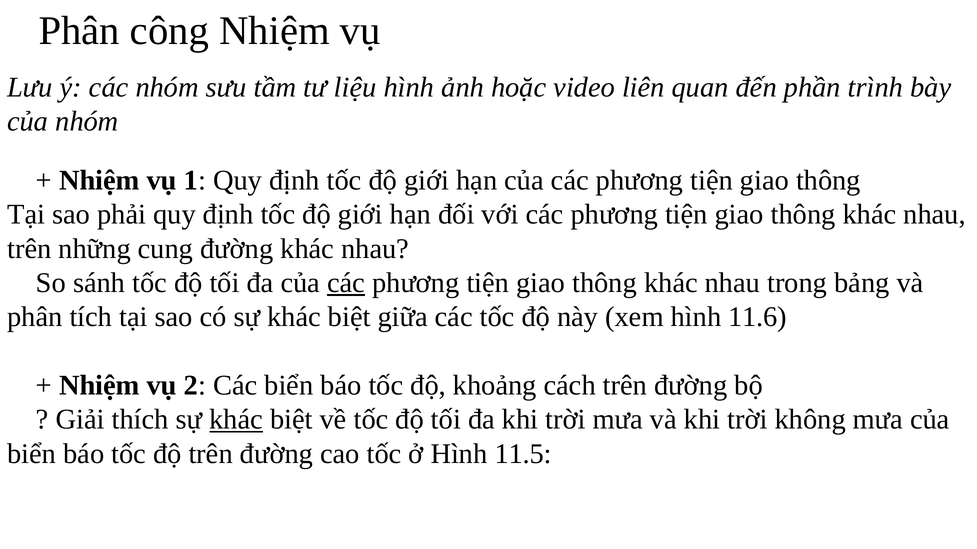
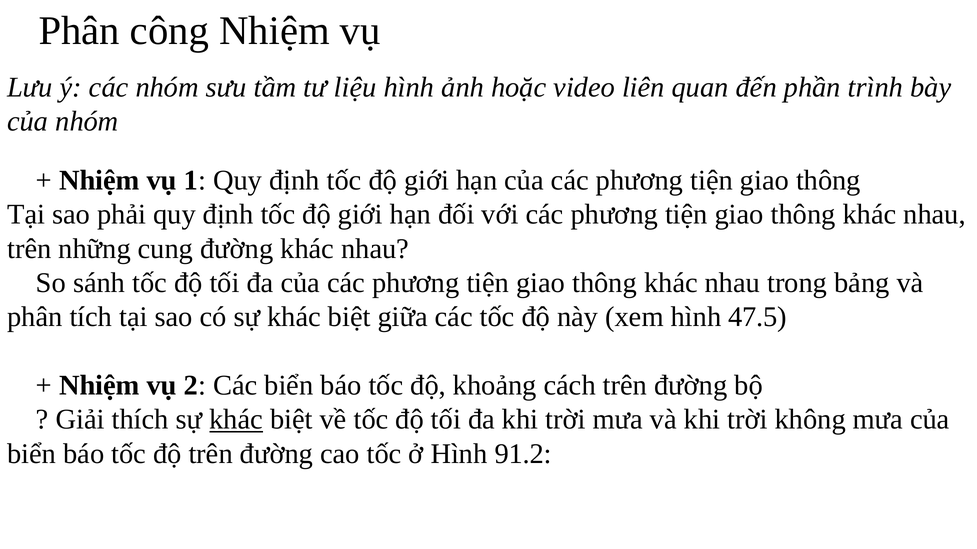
các at (346, 283) underline: present -> none
11.6: 11.6 -> 47.5
11.5: 11.5 -> 91.2
